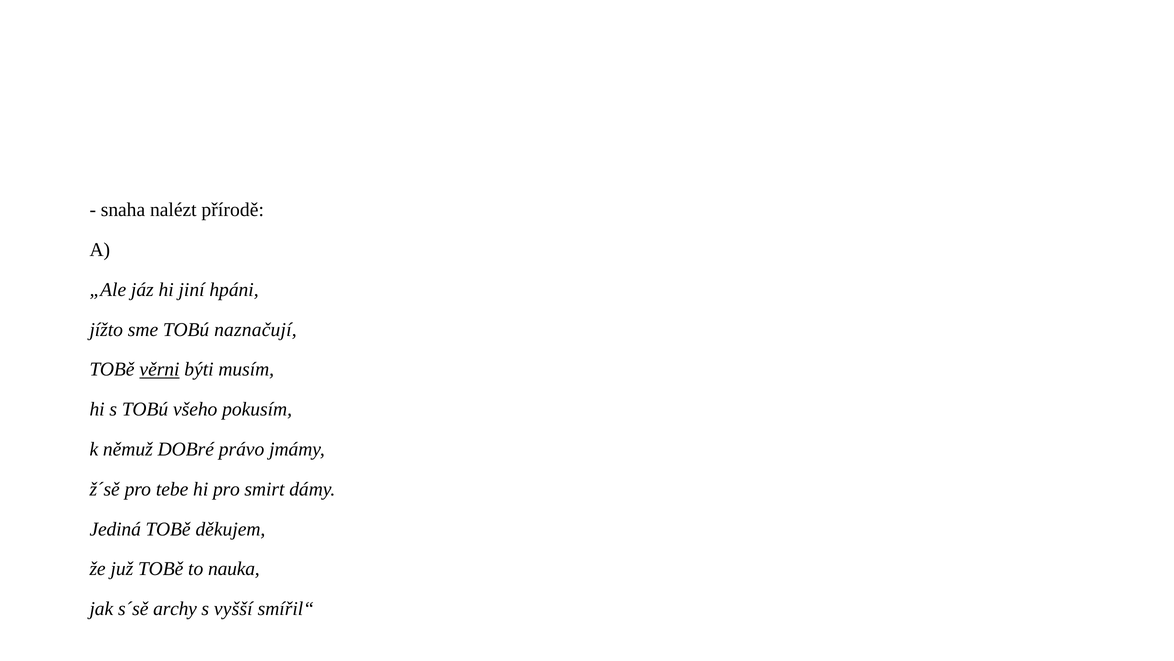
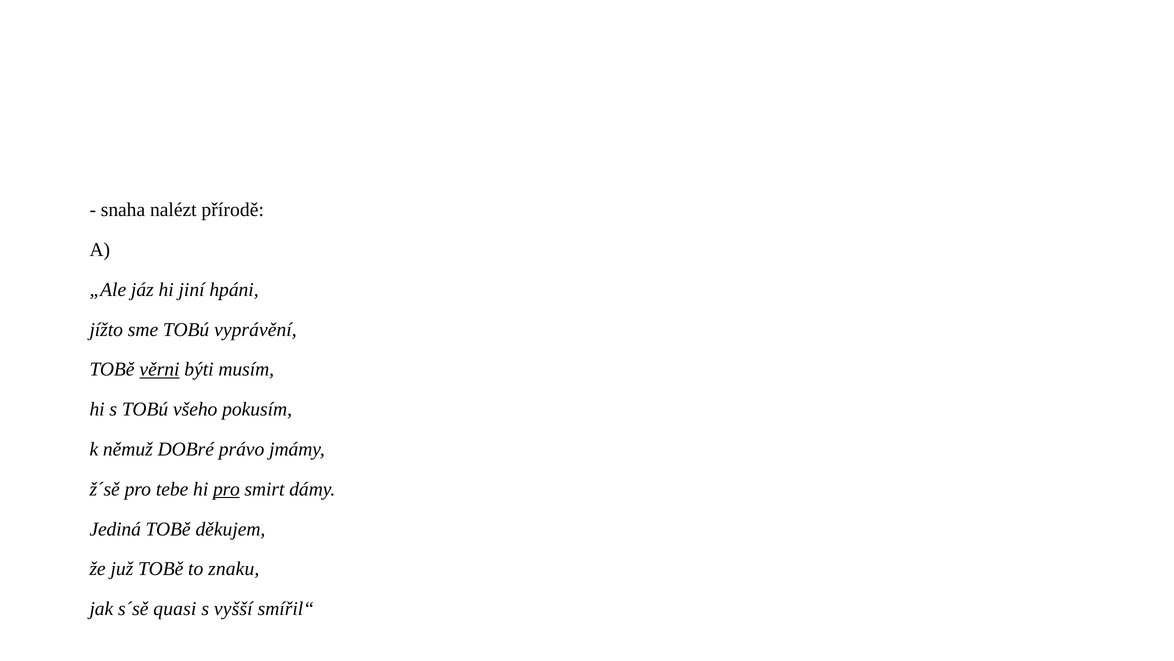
naznačují: naznačují -> vyprávění
pro at (226, 489) underline: none -> present
nauka: nauka -> znaku
archy: archy -> quasi
